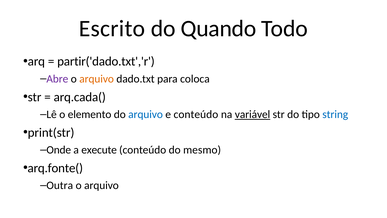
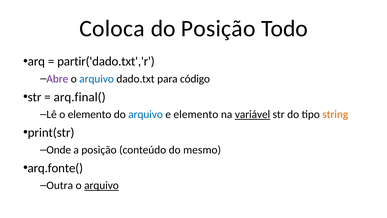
Escrito: Escrito -> Coloca
do Quando: Quando -> Posição
arquivo at (97, 79) colour: orange -> blue
coloca: coloca -> código
arq.cada(: arq.cada( -> arq.final(
e conteúdo: conteúdo -> elemento
string colour: blue -> orange
a execute: execute -> posição
arquivo at (101, 185) underline: none -> present
